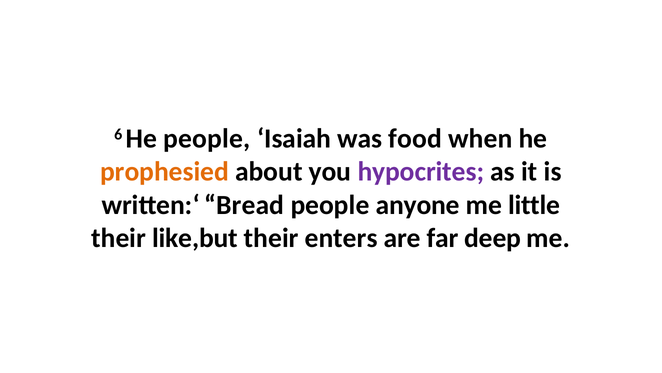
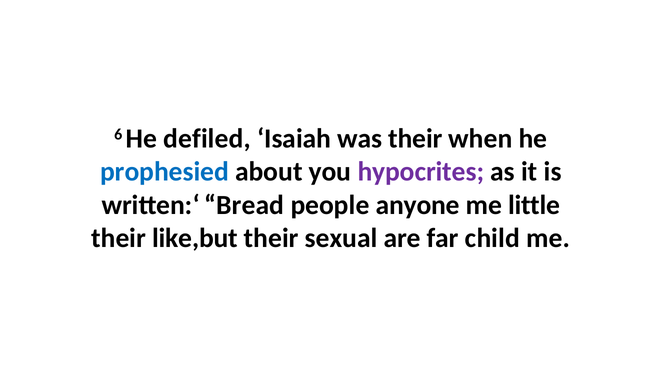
He people: people -> defiled
was food: food -> their
prophesied colour: orange -> blue
enters: enters -> sexual
deep: deep -> child
